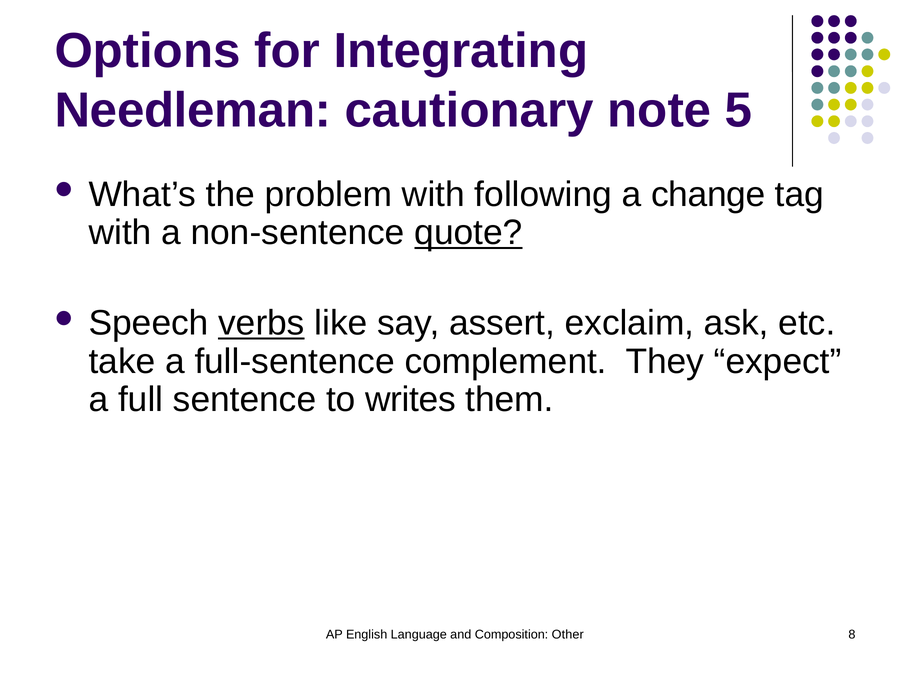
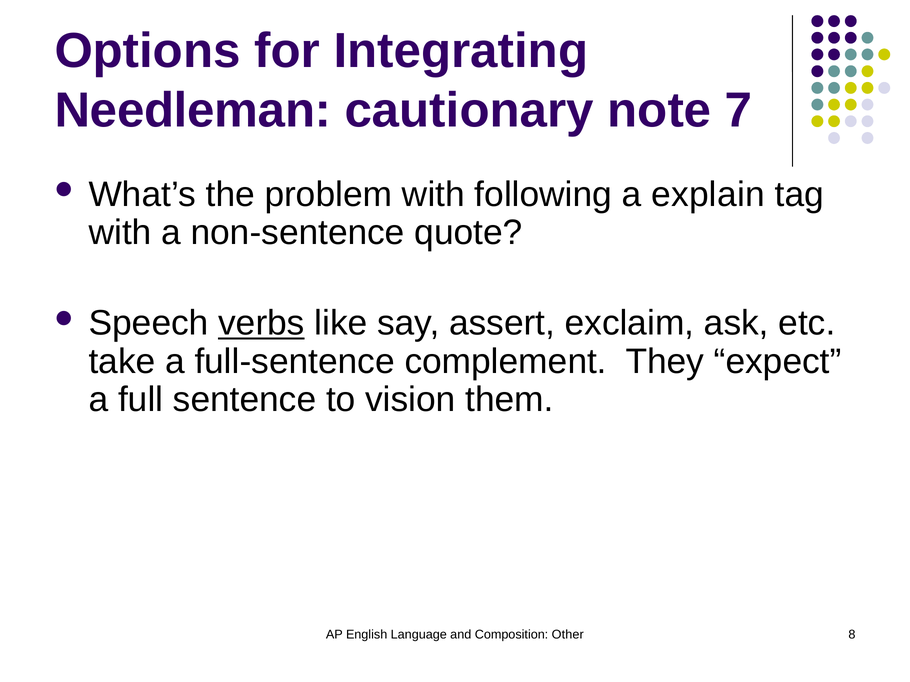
5: 5 -> 7
change: change -> explain
quote underline: present -> none
writes: writes -> vision
